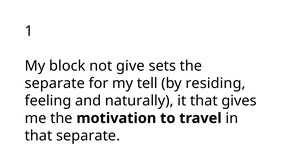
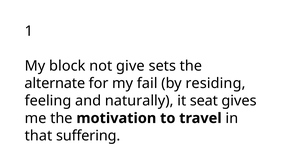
separate at (55, 83): separate -> alternate
tell: tell -> fail
it that: that -> seat
that separate: separate -> suffering
